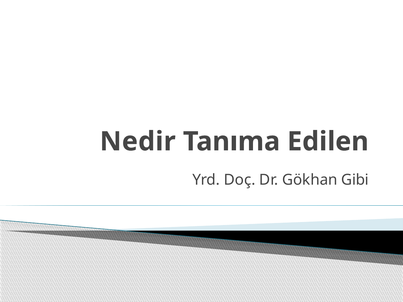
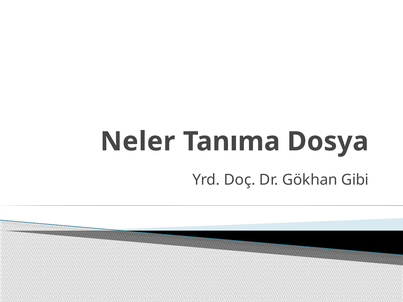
Nedir: Nedir -> Neler
Edilen: Edilen -> Dosya
